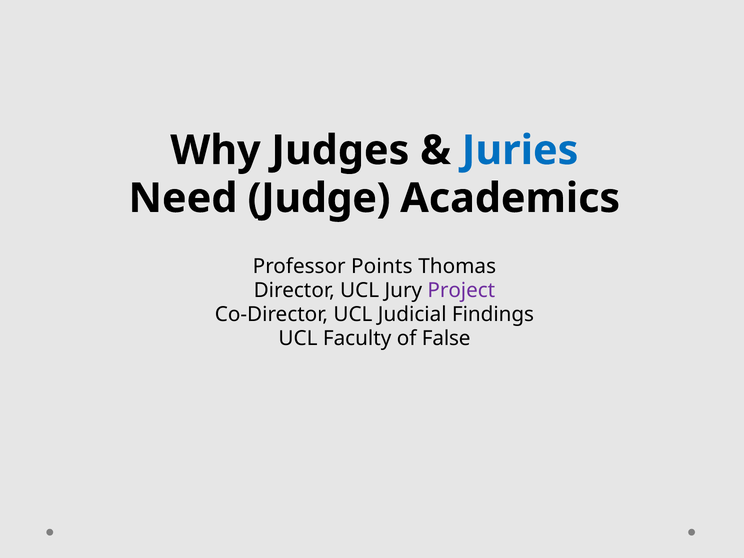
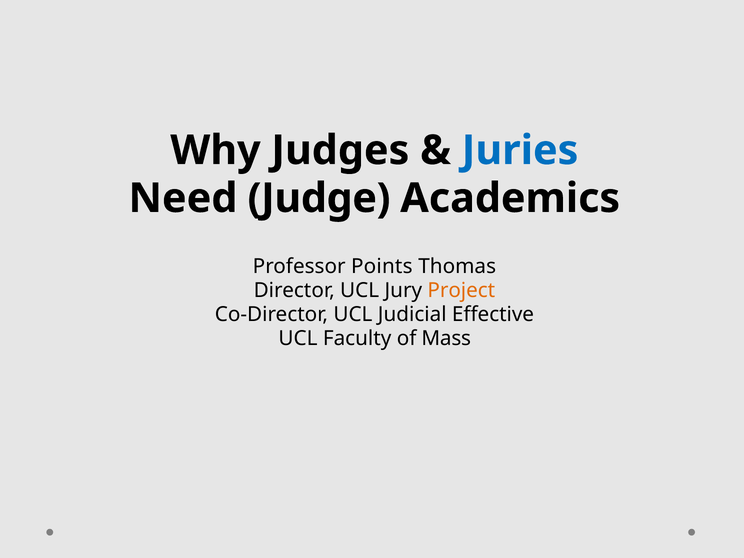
Project colour: purple -> orange
Findings: Findings -> Effective
False: False -> Mass
